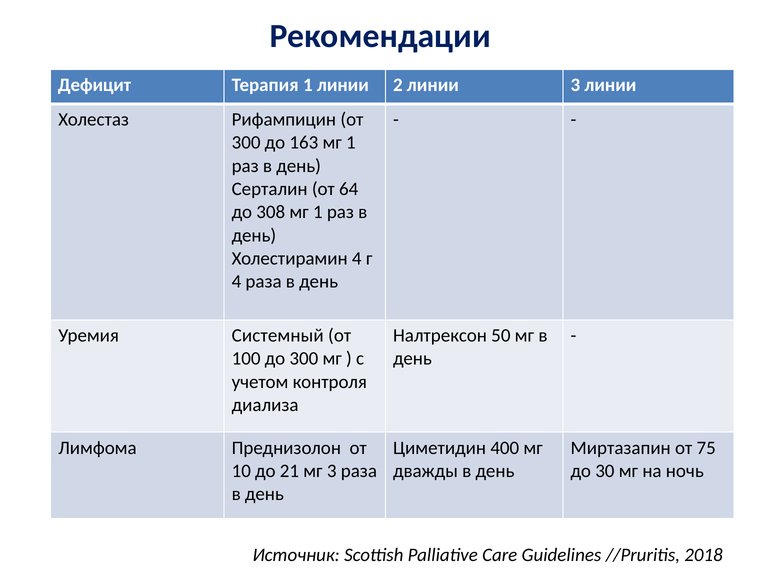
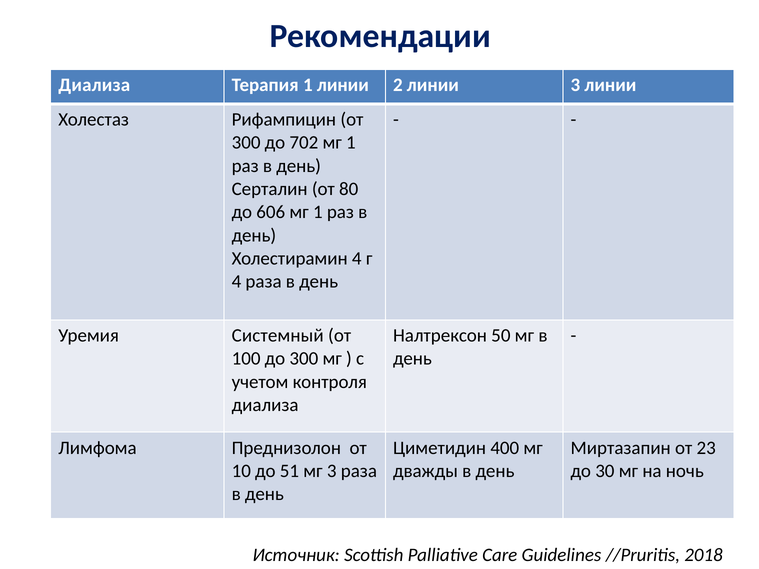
Дефицит at (95, 85): Дефицит -> Диализа
163: 163 -> 702
64: 64 -> 80
308: 308 -> 606
75: 75 -> 23
21: 21 -> 51
